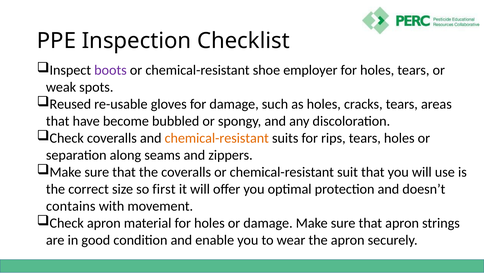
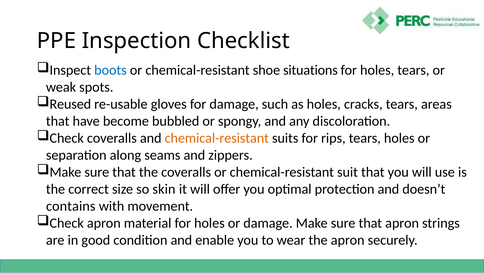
boots colour: purple -> blue
employer: employer -> situations
first: first -> skin
